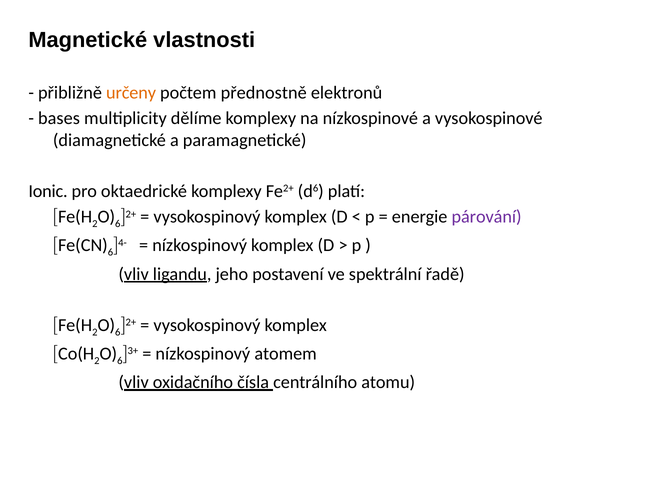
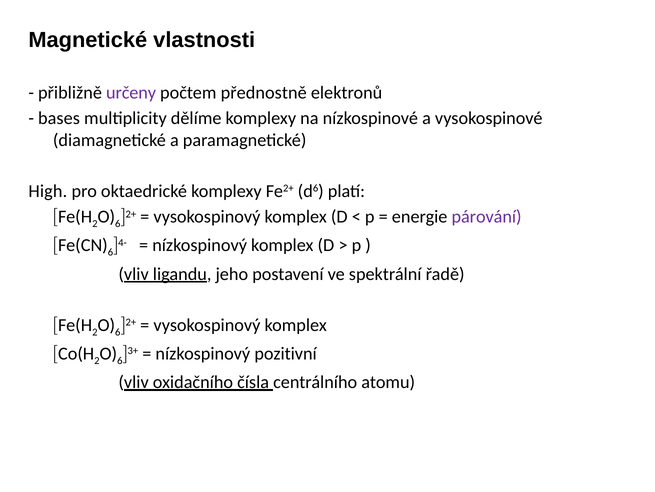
určeny colour: orange -> purple
Ionic: Ionic -> High
atomem: atomem -> pozitivní
